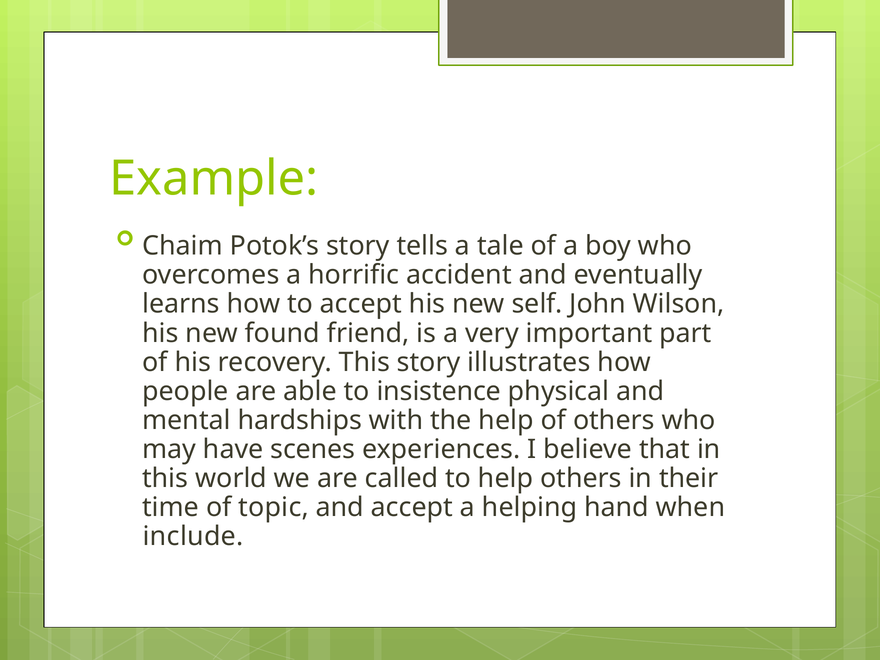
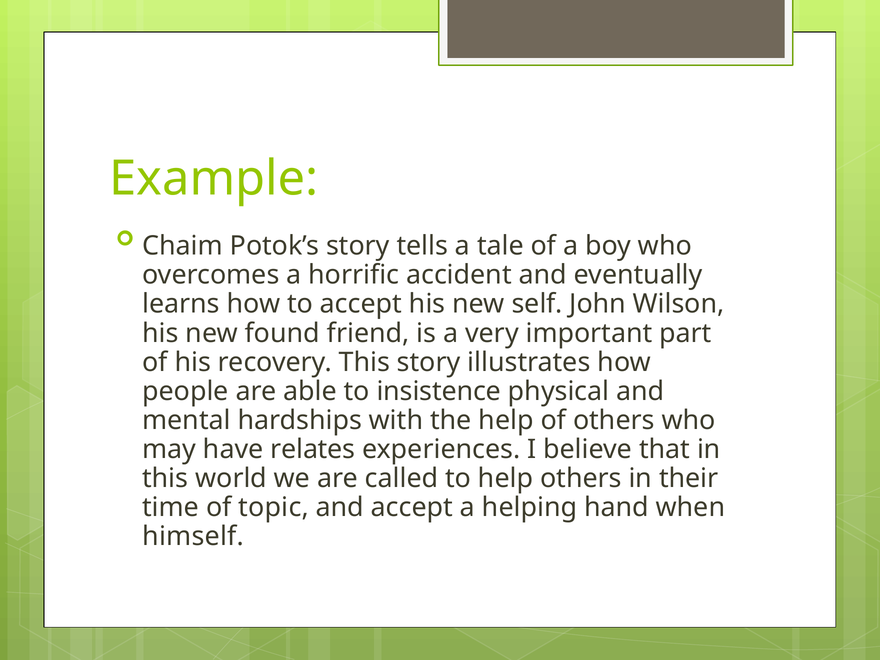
scenes: scenes -> relates
include: include -> himself
